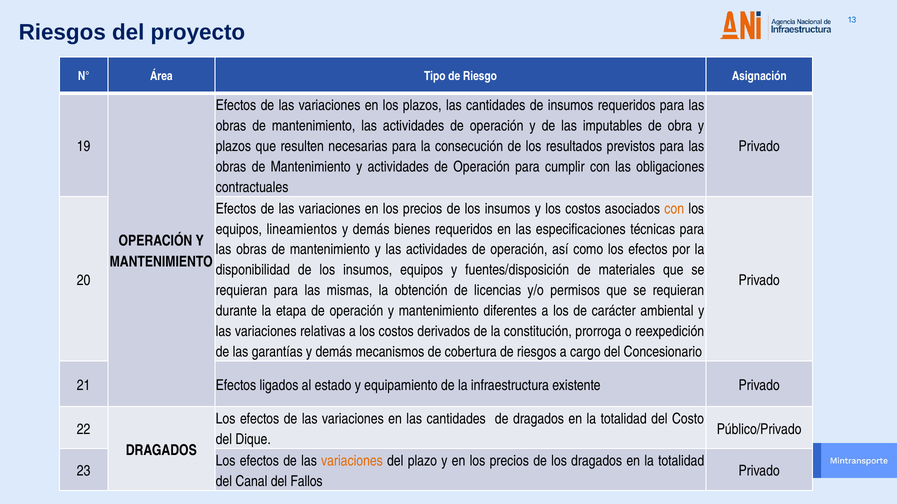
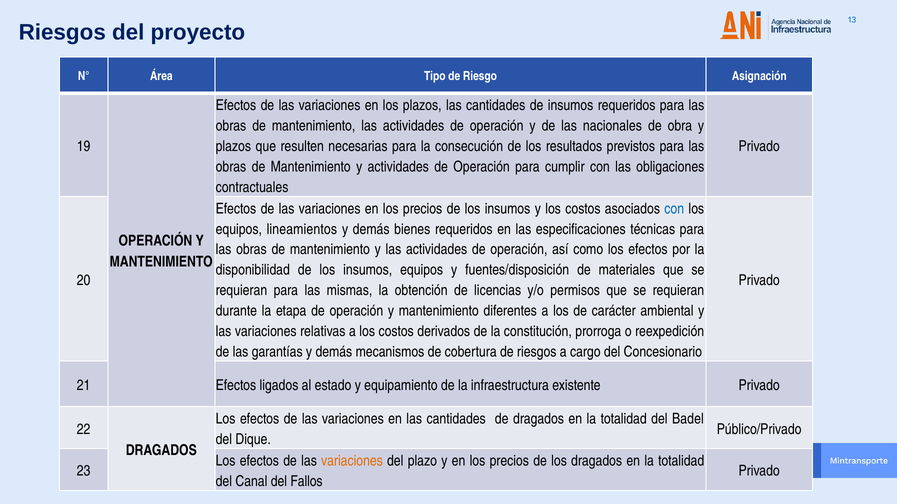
imputables: imputables -> nacionales
con at (674, 209) colour: orange -> blue
Costo: Costo -> Badel
